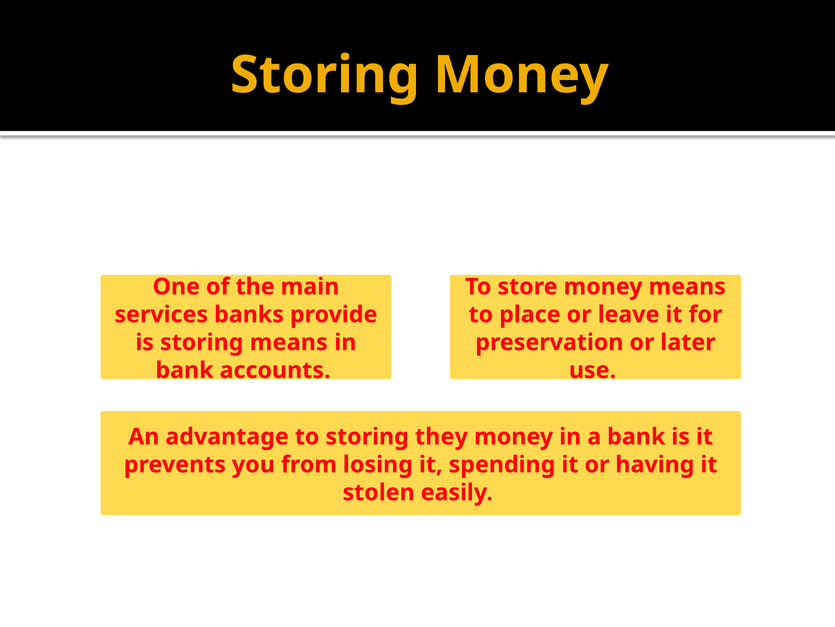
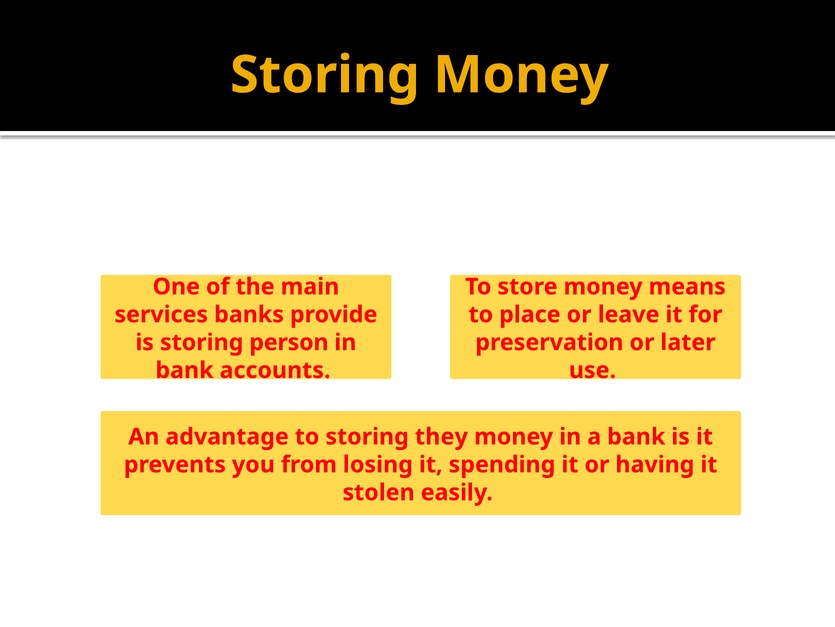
storing means: means -> person
